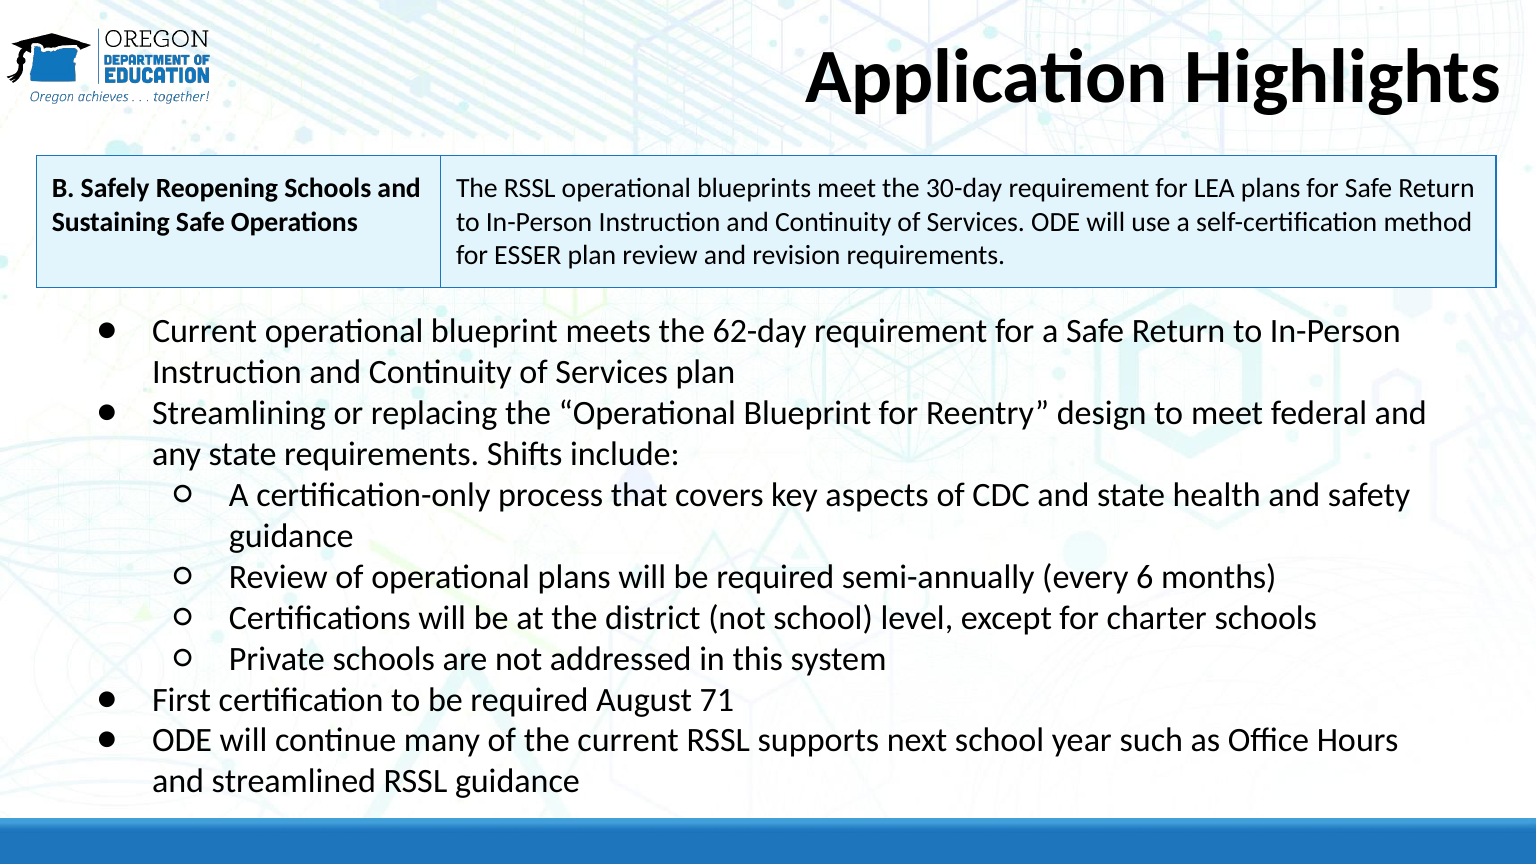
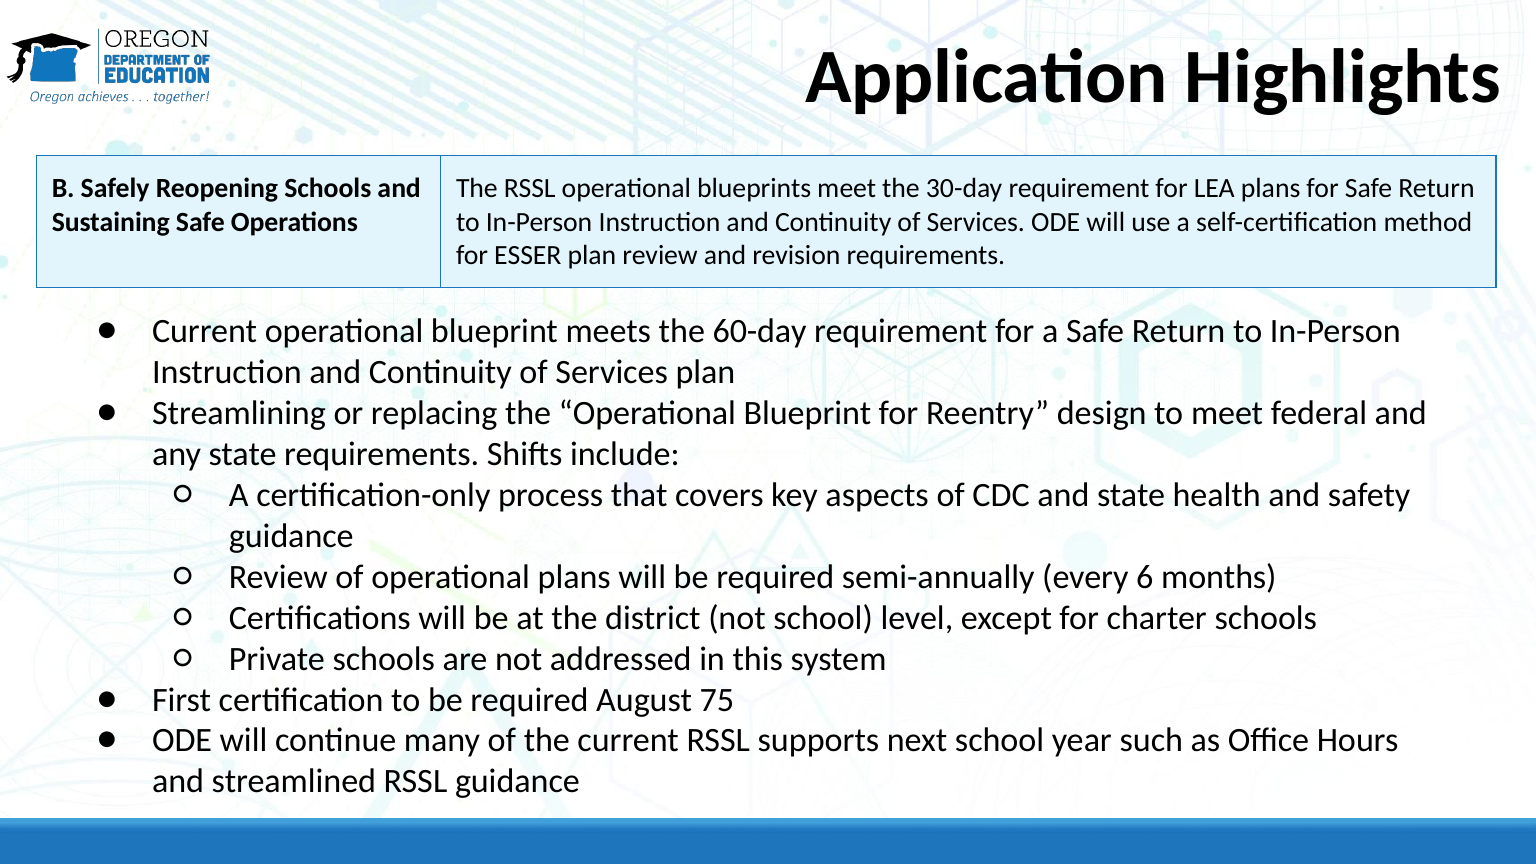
62-day: 62-day -> 60-day
71: 71 -> 75
